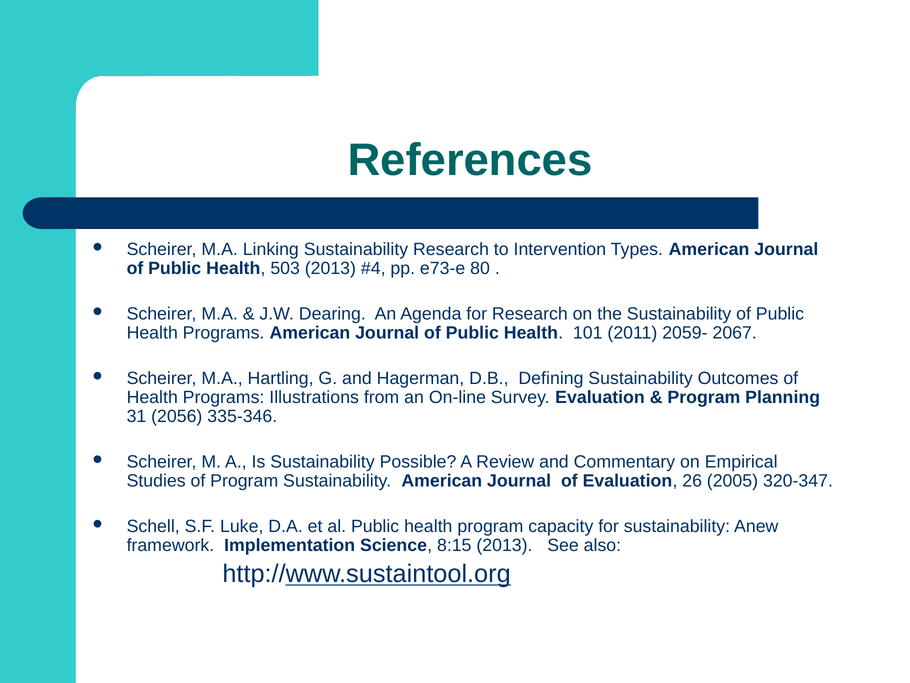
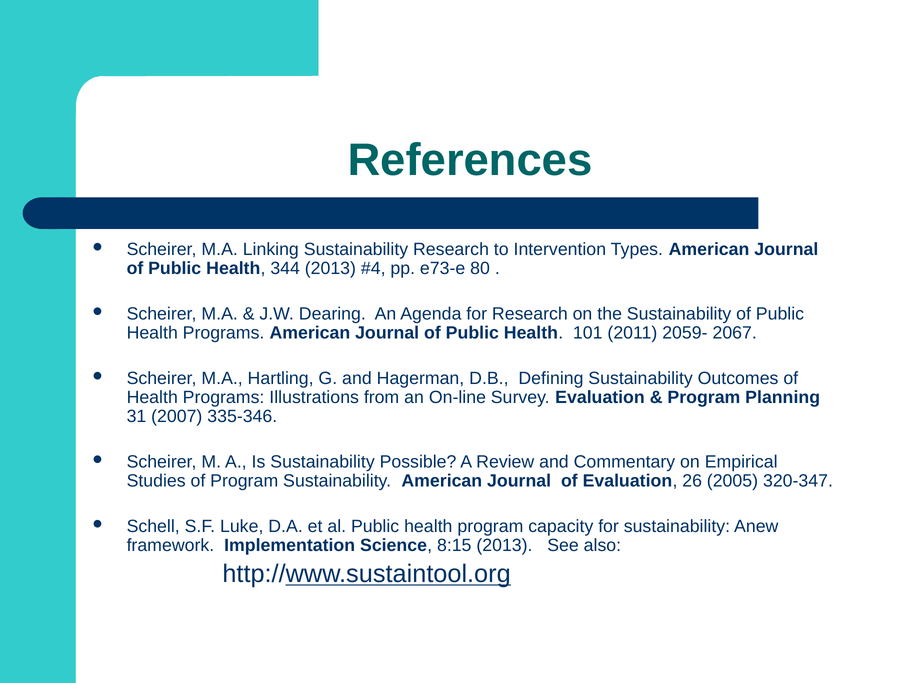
503: 503 -> 344
2056: 2056 -> 2007
